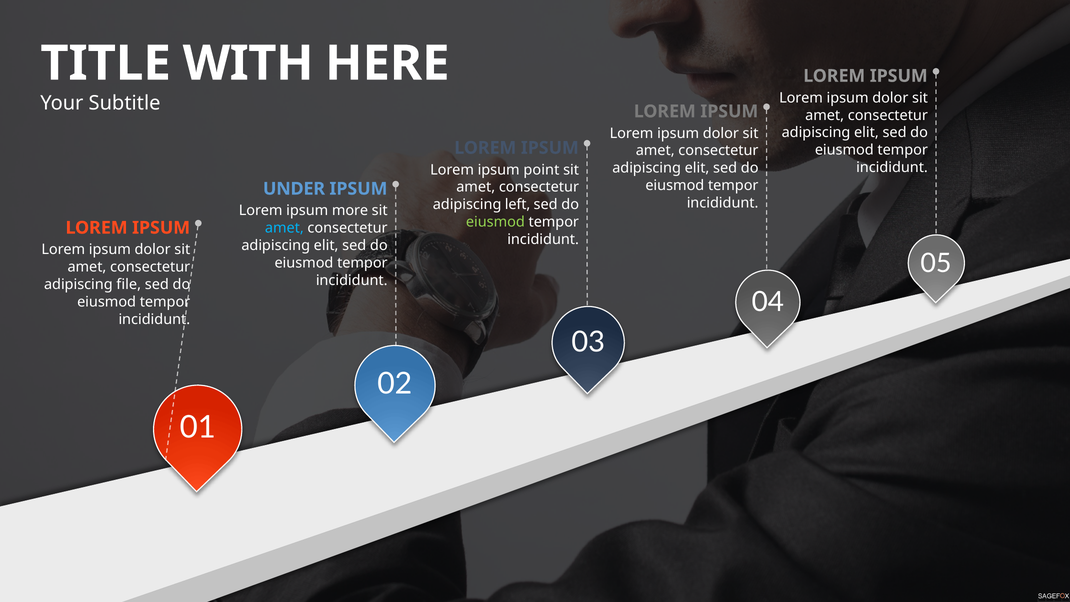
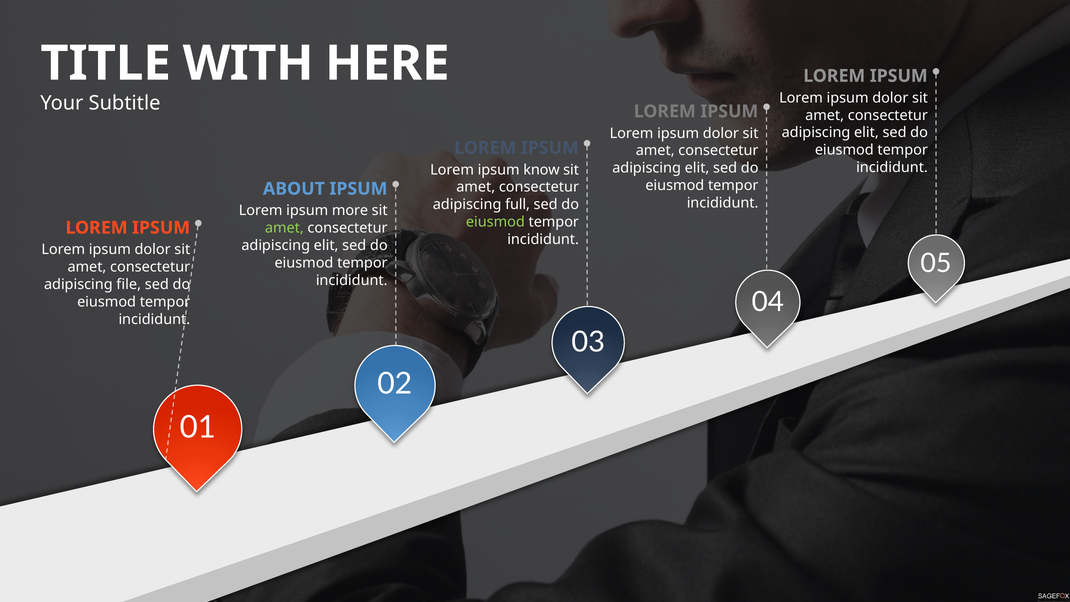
point: point -> know
UNDER: UNDER -> ABOUT
left: left -> full
amet at (284, 228) colour: light blue -> light green
